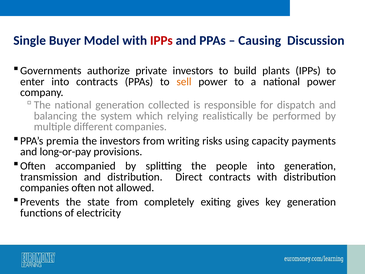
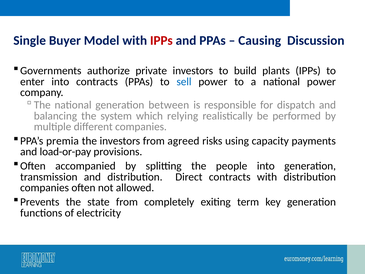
sell colour: orange -> blue
collected: collected -> between
writing: writing -> agreed
long-or-pay: long-or-pay -> load-or-pay
gives: gives -> term
